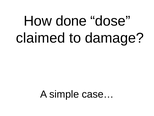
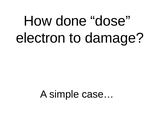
claimed: claimed -> electron
